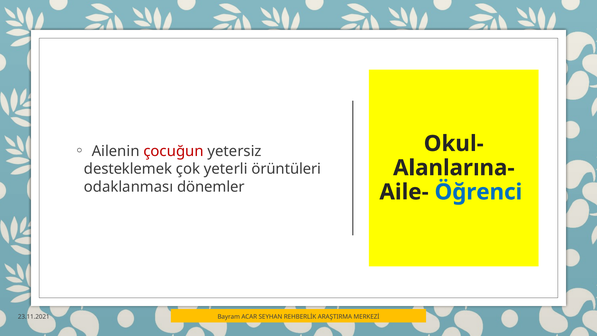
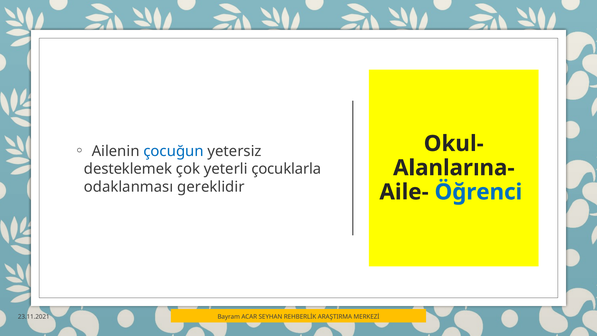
çocuğun colour: red -> blue
örüntüleri: örüntüleri -> çocuklarla
dönemler: dönemler -> gereklidir
